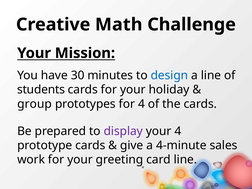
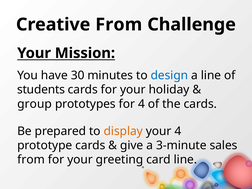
Creative Math: Math -> From
display colour: purple -> orange
4-minute: 4-minute -> 3-minute
work at (31, 160): work -> from
